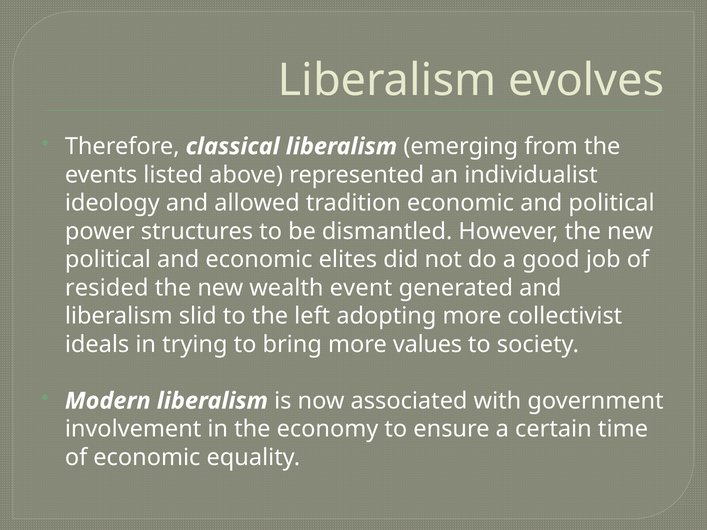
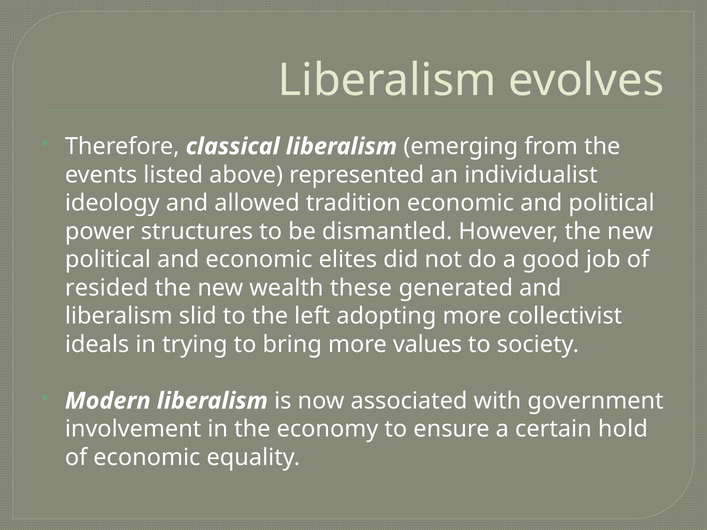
event: event -> these
time: time -> hold
